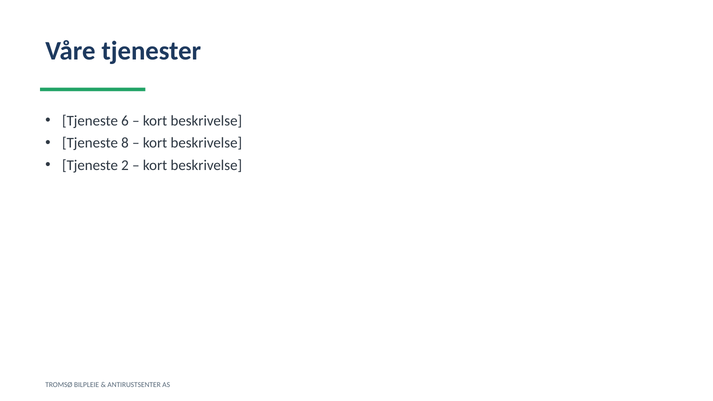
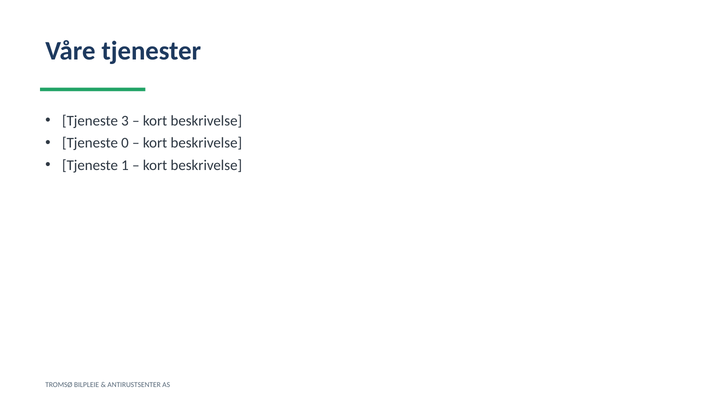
6: 6 -> 3
8: 8 -> 0
2: 2 -> 1
